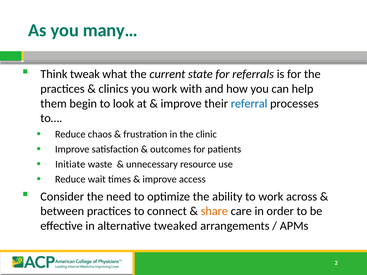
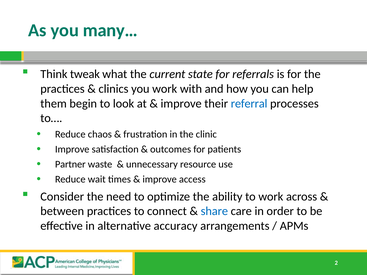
Initiate: Initiate -> Partner
share colour: orange -> blue
tweaked: tweaked -> accuracy
